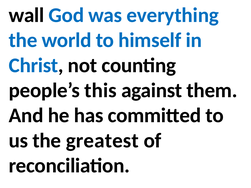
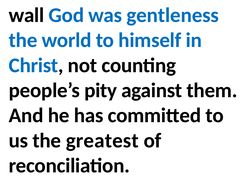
everything: everything -> gentleness
this: this -> pity
